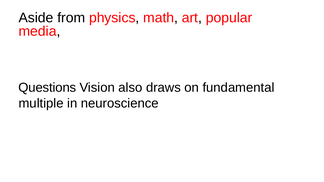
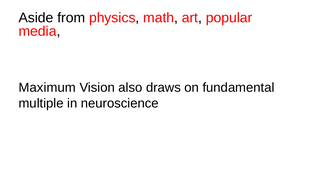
Questions: Questions -> Maximum
